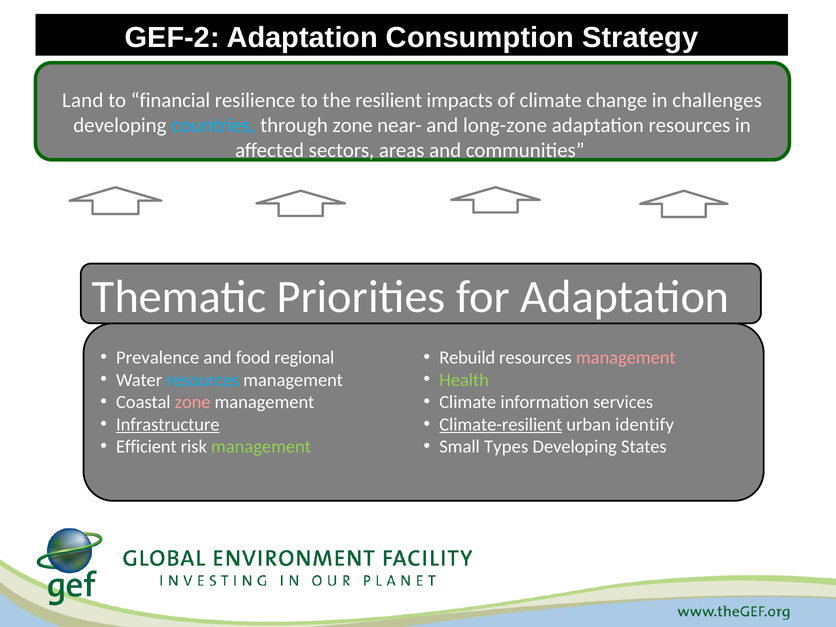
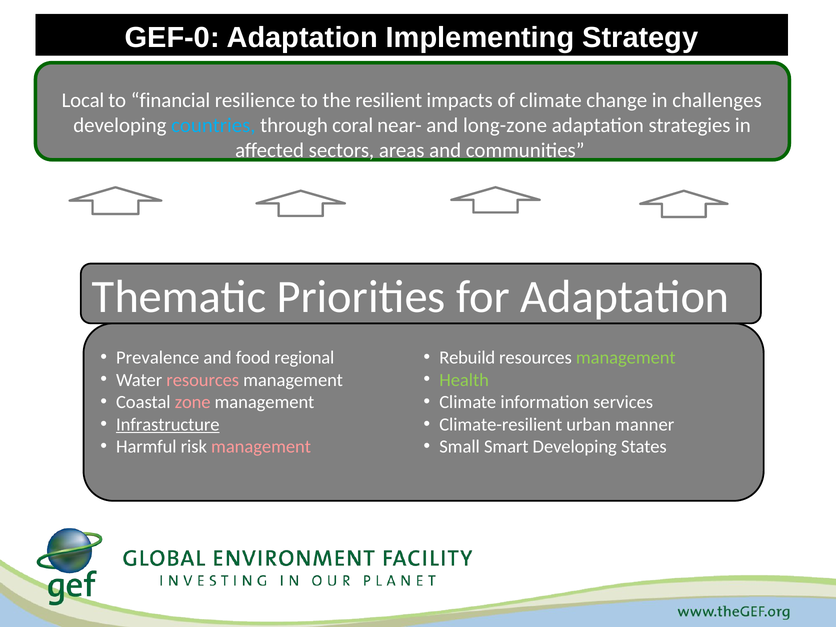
GEF-2: GEF-2 -> GEF-0
Consumption: Consumption -> Implementing
Land: Land -> Local
through zone: zone -> coral
adaptation resources: resources -> strategies
management at (626, 358) colour: pink -> light green
resources at (203, 380) colour: light blue -> pink
Climate-resilient underline: present -> none
identify: identify -> manner
Efficient: Efficient -> Harmful
management at (261, 447) colour: light green -> pink
Types: Types -> Smart
